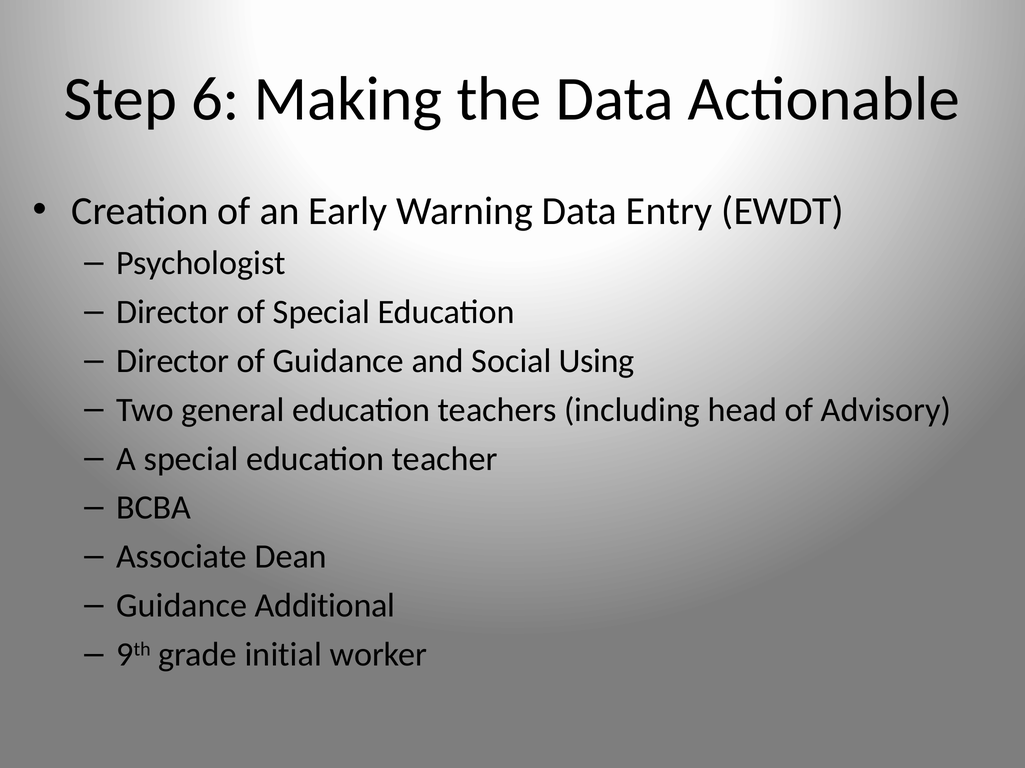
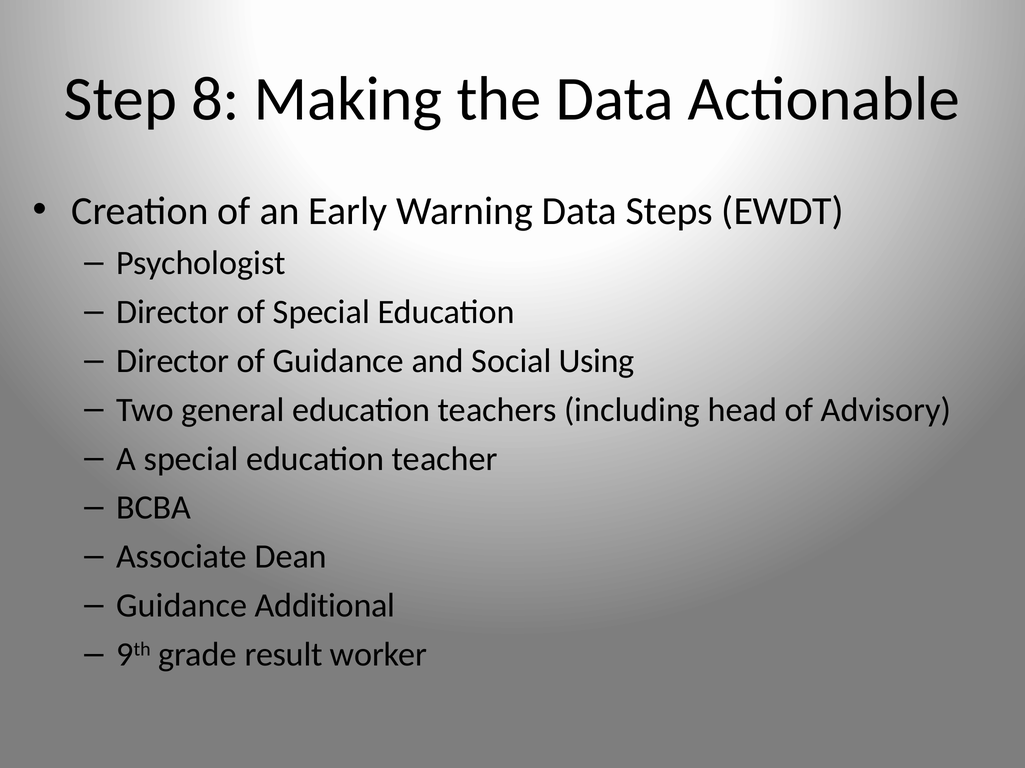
6: 6 -> 8
Entry: Entry -> Steps
initial: initial -> result
